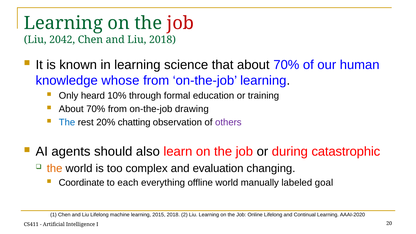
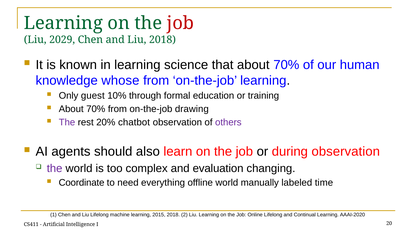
2042: 2042 -> 2029
heard: heard -> guest
The at (67, 122) colour: blue -> purple
chatting: chatting -> chatbot
during catastrophic: catastrophic -> observation
the at (55, 168) colour: orange -> purple
each: each -> need
goal: goal -> time
